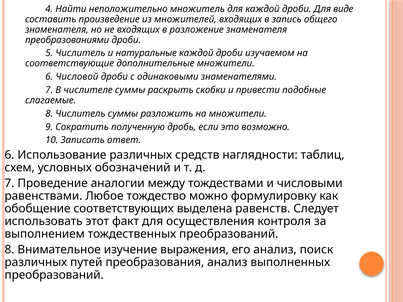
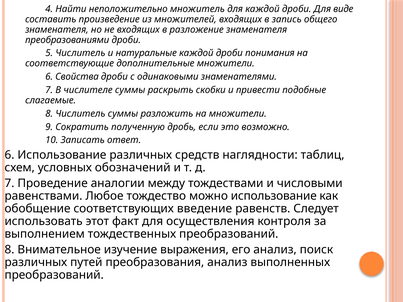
изучаемом: изучаемом -> понимания
Числовой: Числовой -> Свойства
можно формулировку: формулировку -> использование
выделена: выделена -> введение
